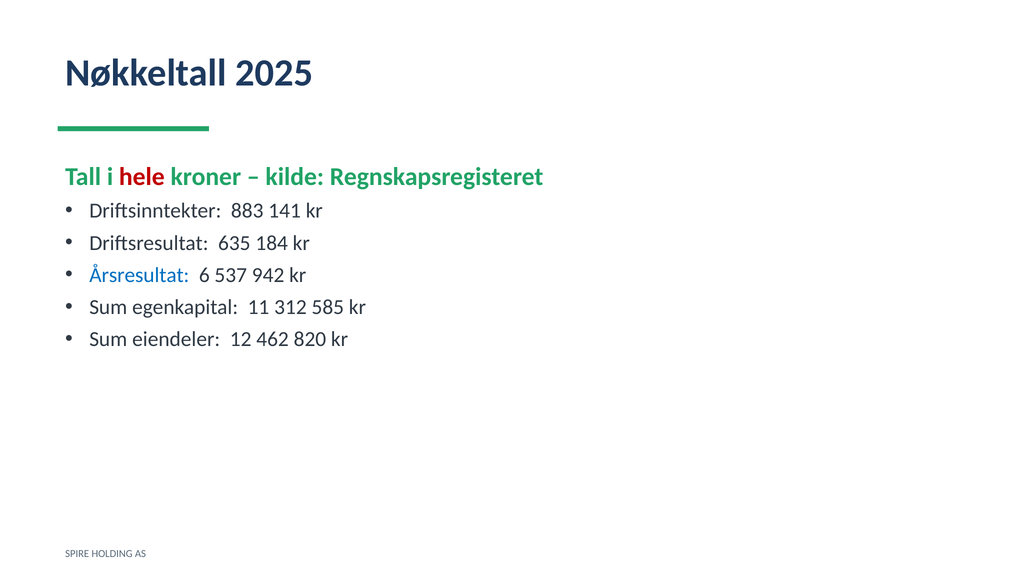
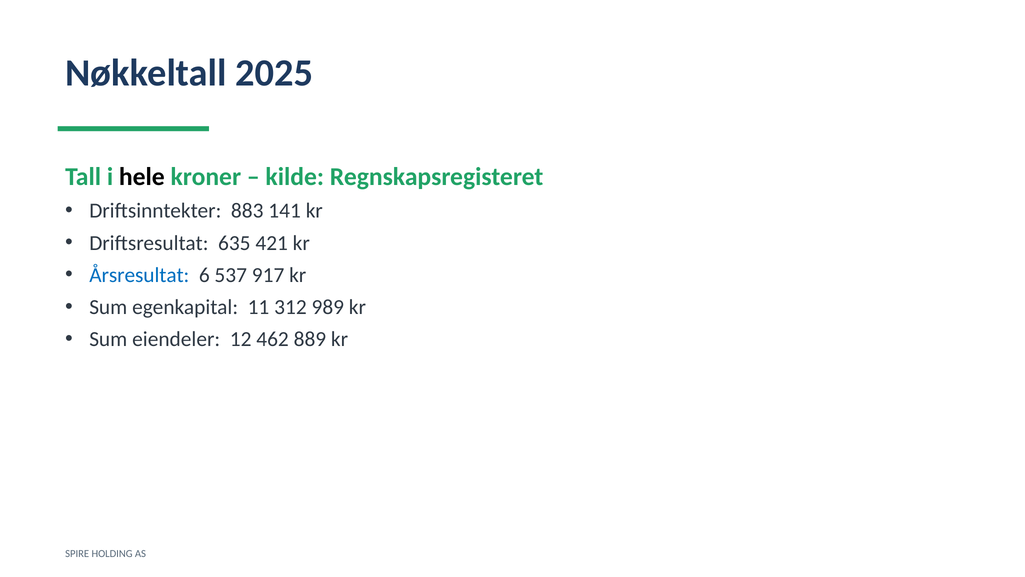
hele colour: red -> black
184: 184 -> 421
942: 942 -> 917
585: 585 -> 989
820: 820 -> 889
